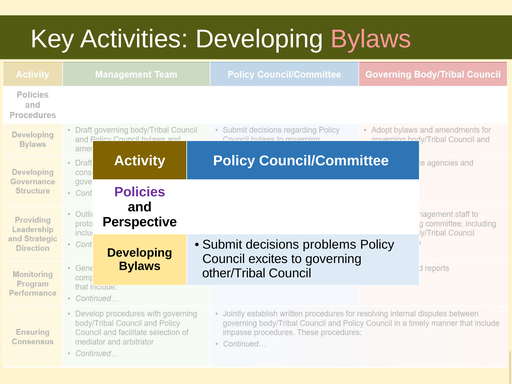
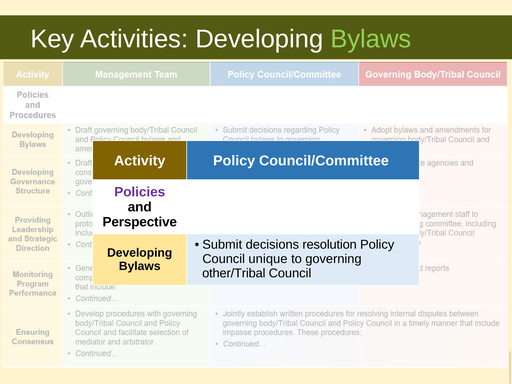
Bylaws at (371, 39) colour: pink -> light green
problems: problems -> resolution
excites: excites -> unique
